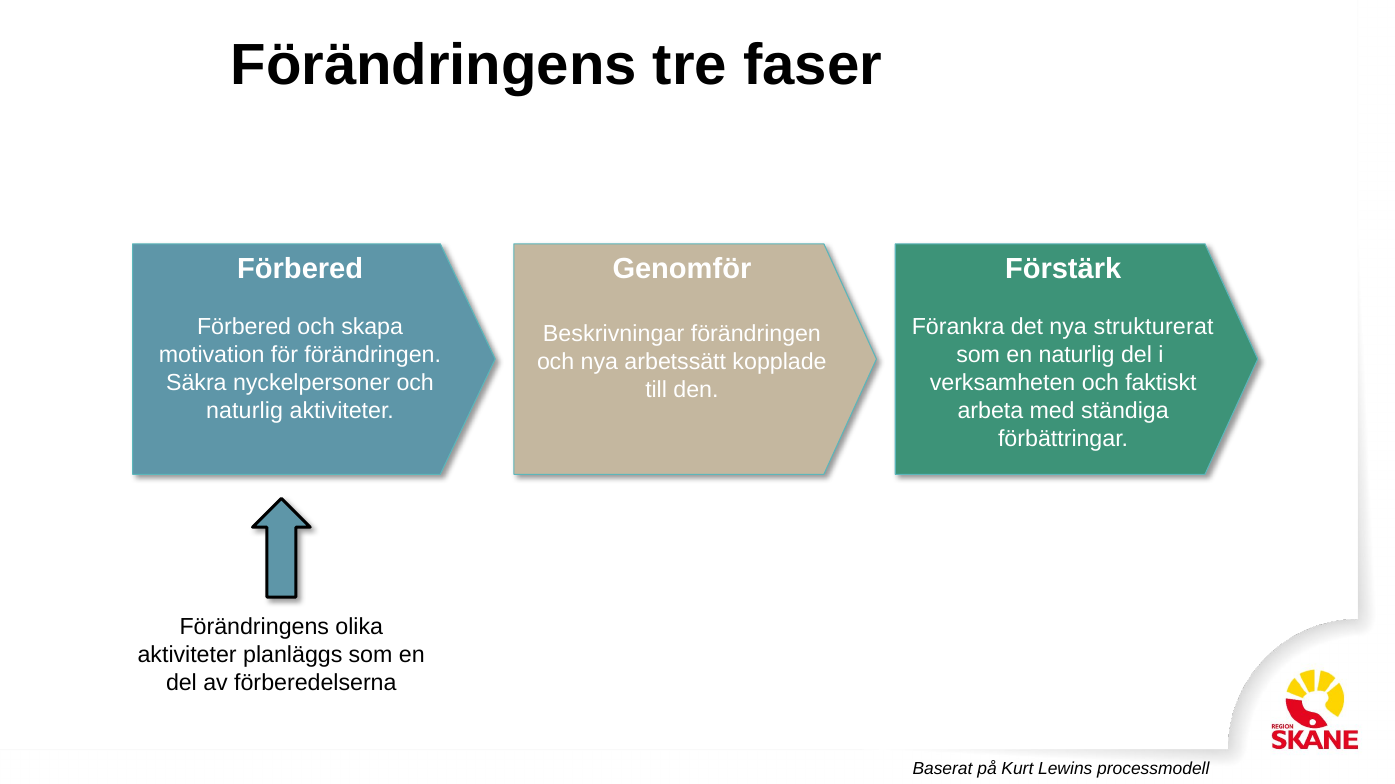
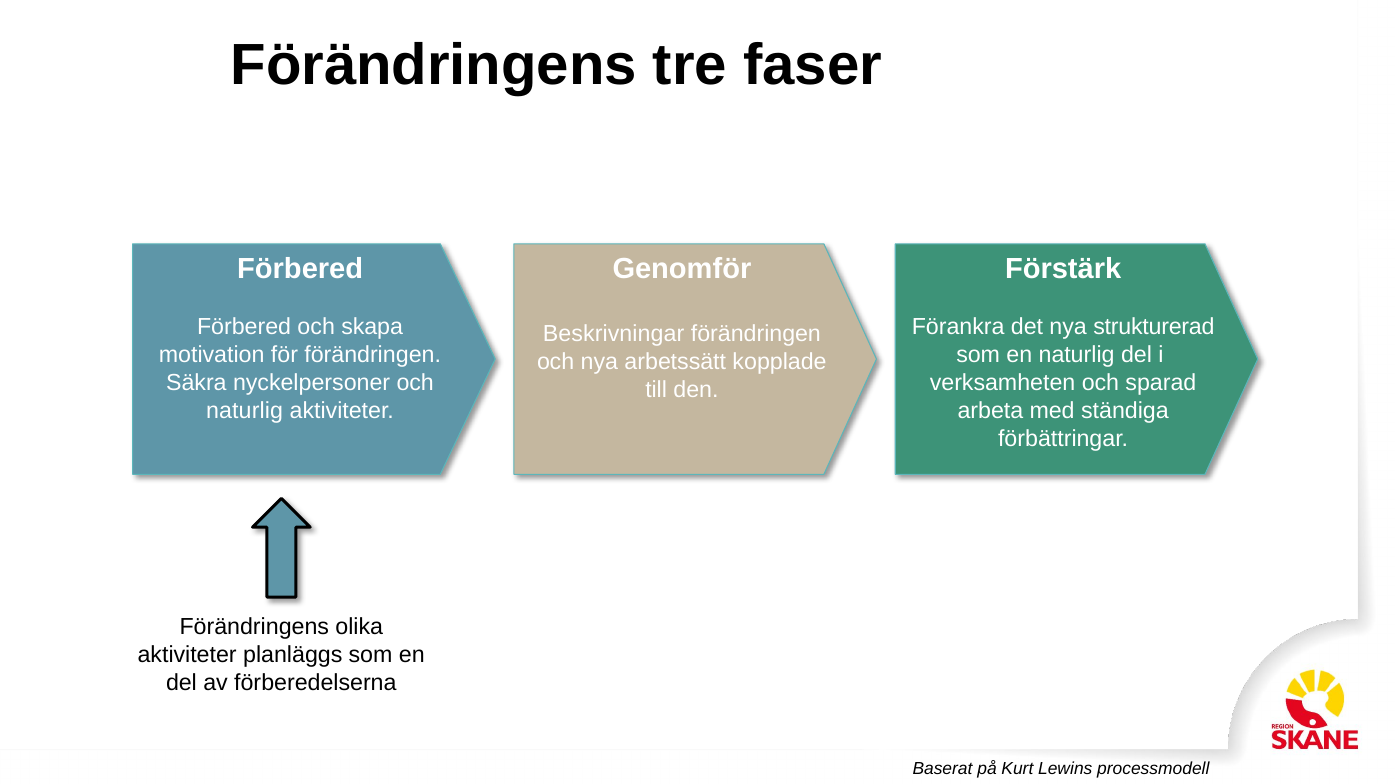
strukturerat: strukturerat -> strukturerad
faktiskt: faktiskt -> sparad
